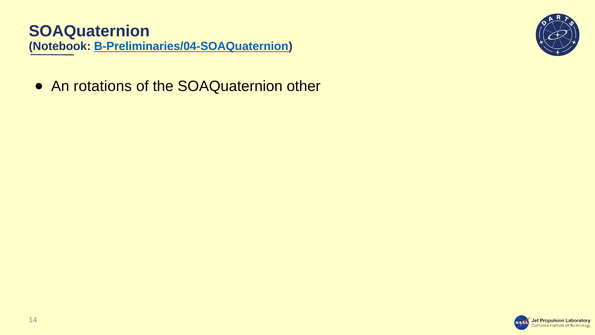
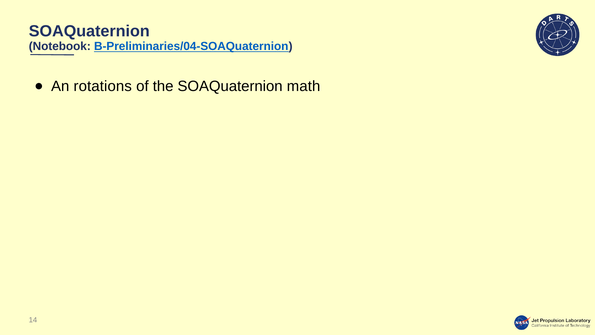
other: other -> math
